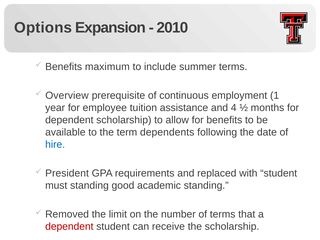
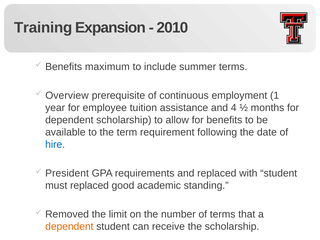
Options: Options -> Training
dependents: dependents -> requirement
must standing: standing -> replaced
dependent at (69, 227) colour: red -> orange
